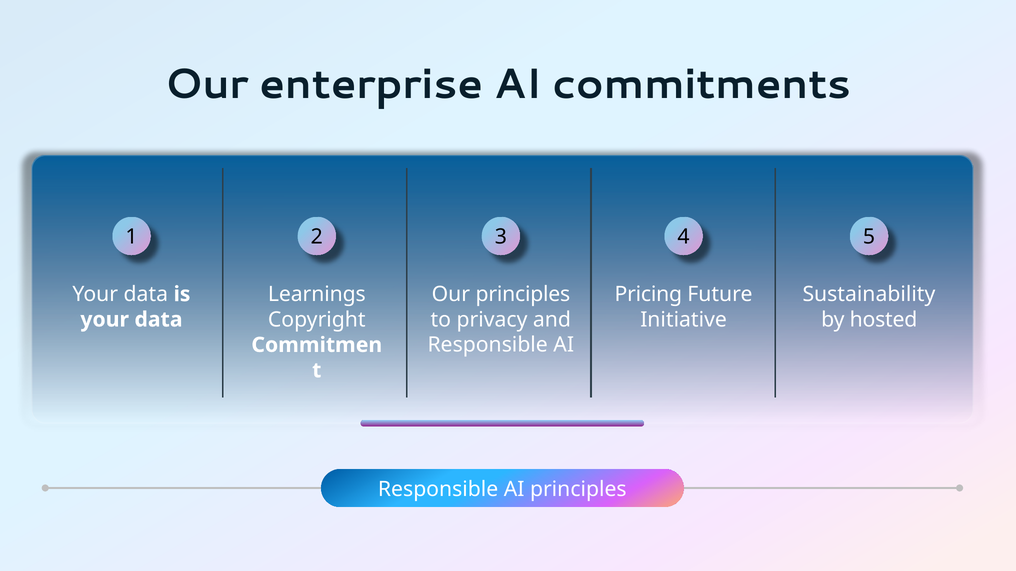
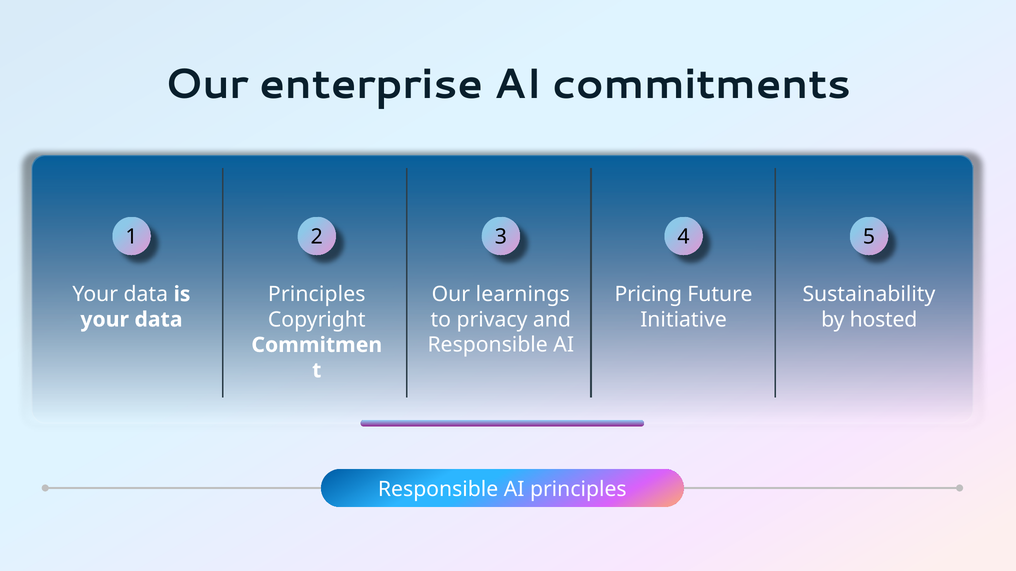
Learnings at (317, 294): Learnings -> Principles
Our principles: principles -> learnings
